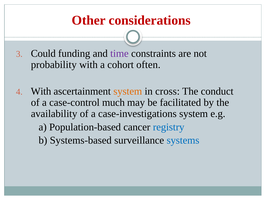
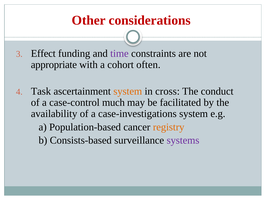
Could: Could -> Effect
probability: probability -> appropriate
With at (41, 91): With -> Task
registry colour: blue -> orange
Systems-based: Systems-based -> Consists-based
systems colour: blue -> purple
